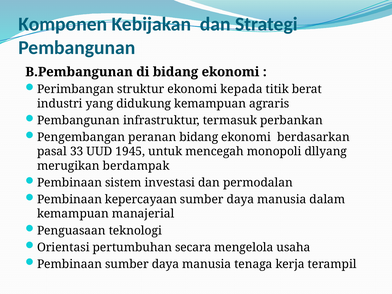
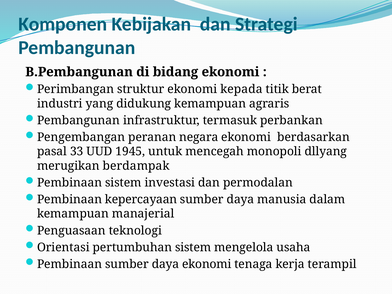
peranan bidang: bidang -> negara
pertumbuhan secara: secara -> sistem
Pembinaan sumber daya manusia: manusia -> ekonomi
